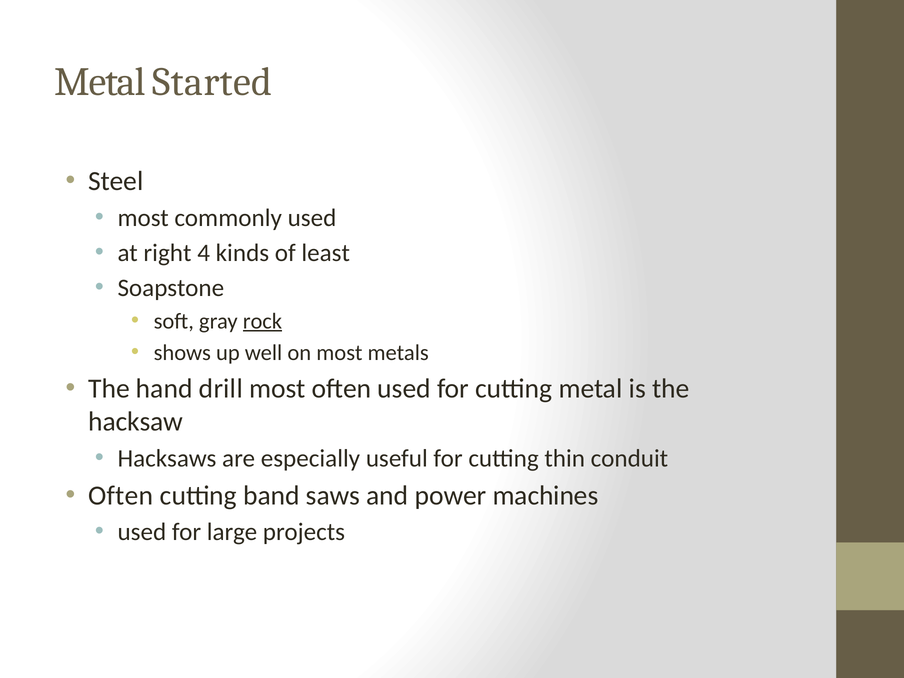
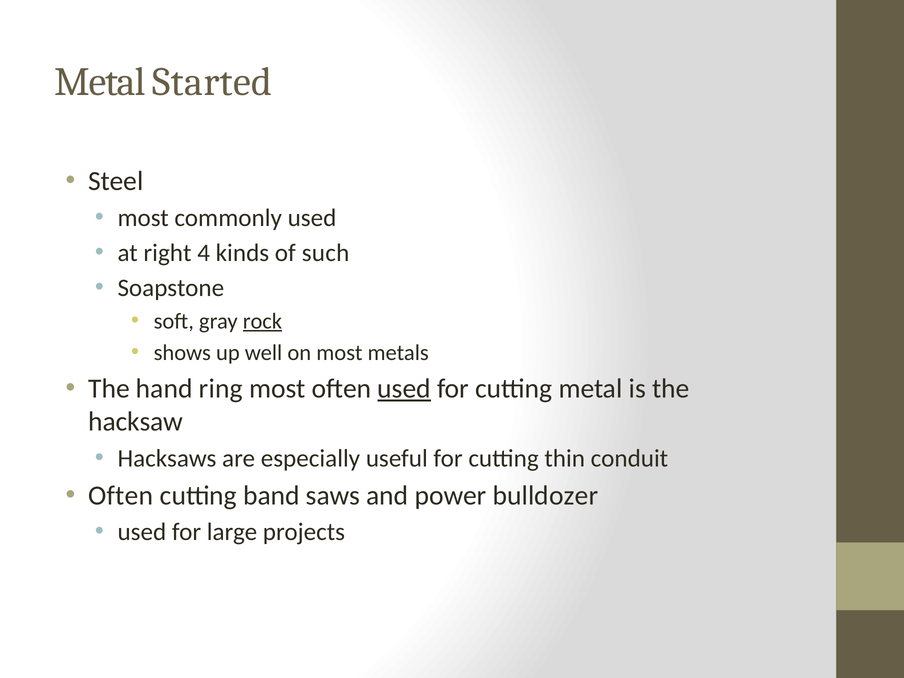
least: least -> such
drill: drill -> ring
used at (404, 389) underline: none -> present
machines: machines -> bulldozer
